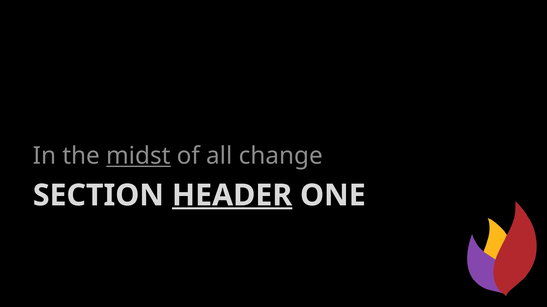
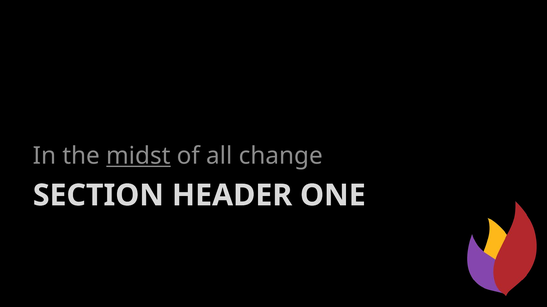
HEADER underline: present -> none
